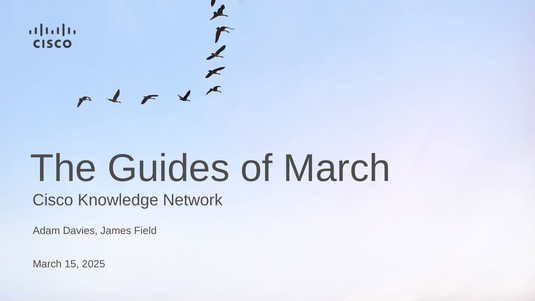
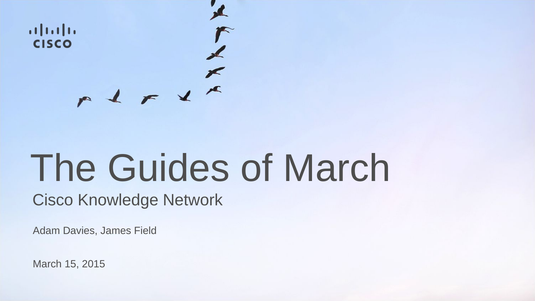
2025: 2025 -> 2015
